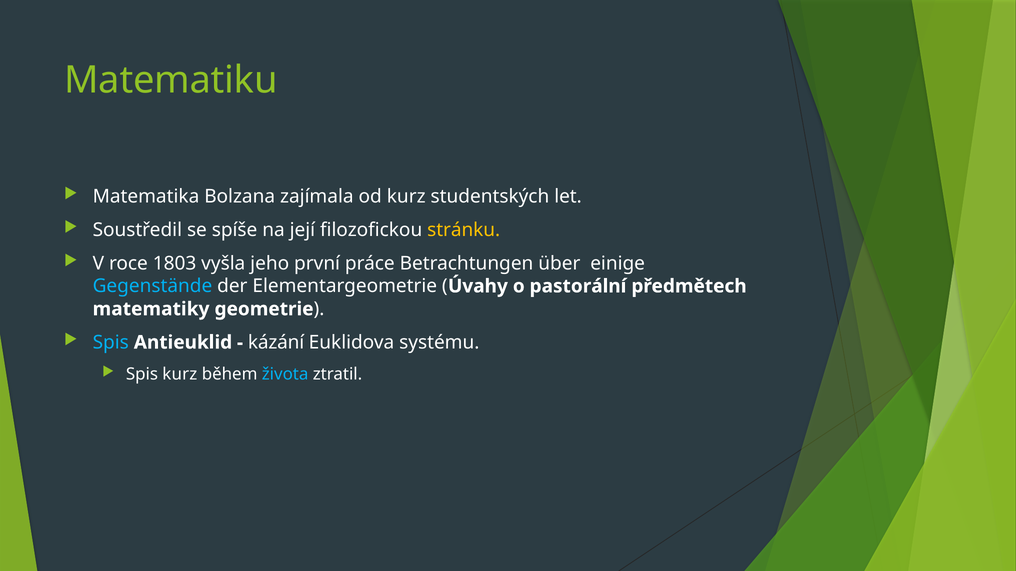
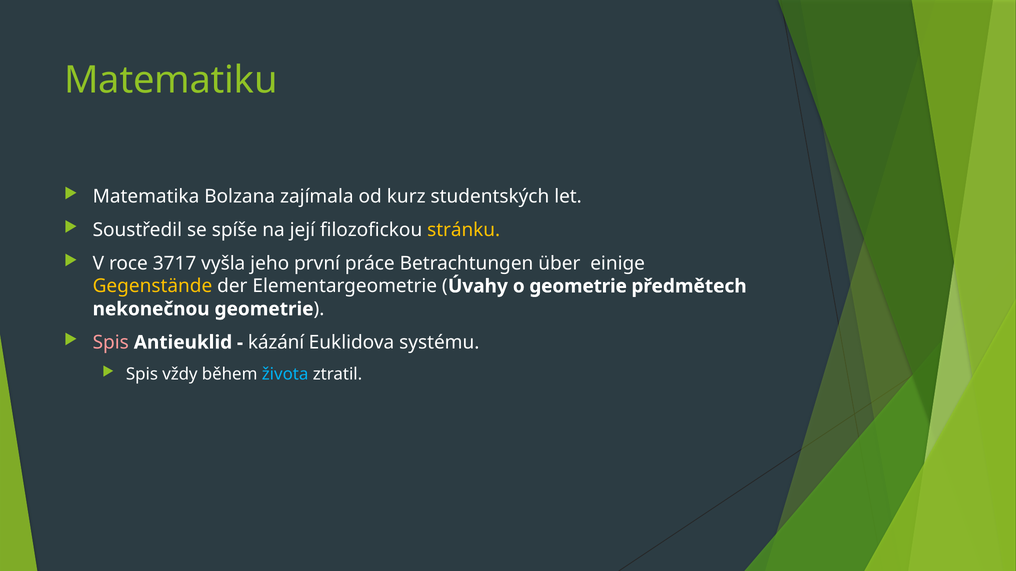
1803: 1803 -> 3717
Gegenstände colour: light blue -> yellow
o pastorální: pastorální -> geometrie
matematiky: matematiky -> nekonečnou
Spis at (111, 343) colour: light blue -> pink
Spis kurz: kurz -> vždy
